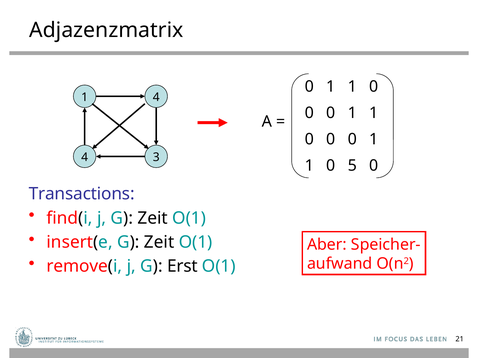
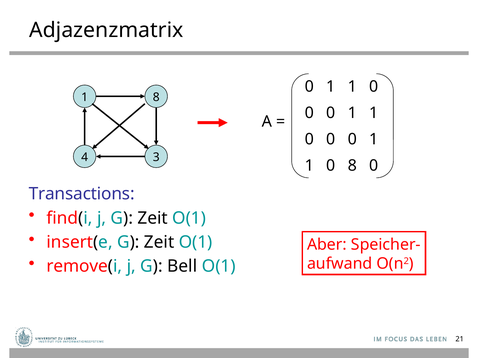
1 4: 4 -> 8
0 5: 5 -> 8
Erst: Erst -> Bell
